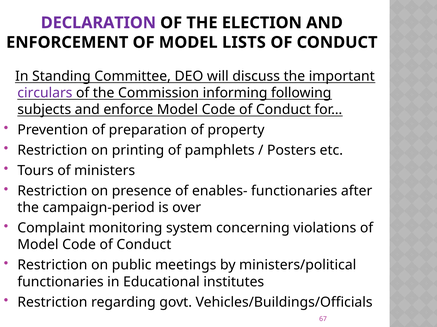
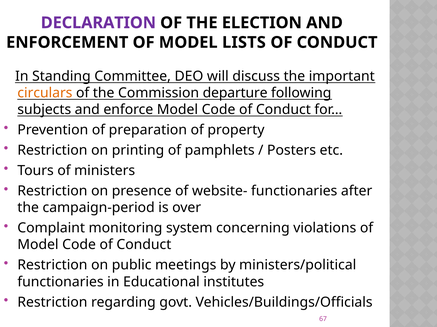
circulars colour: purple -> orange
informing: informing -> departure
enables-: enables- -> website-
